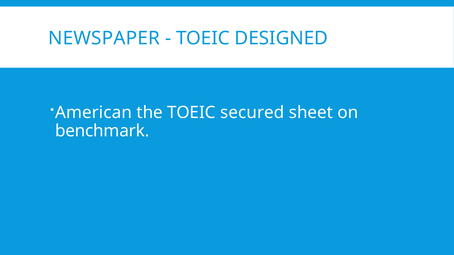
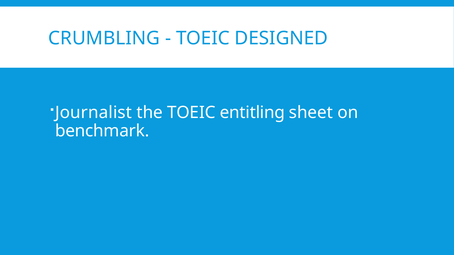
NEWSPAPER: NEWSPAPER -> CRUMBLING
American: American -> Journalist
secured: secured -> entitling
